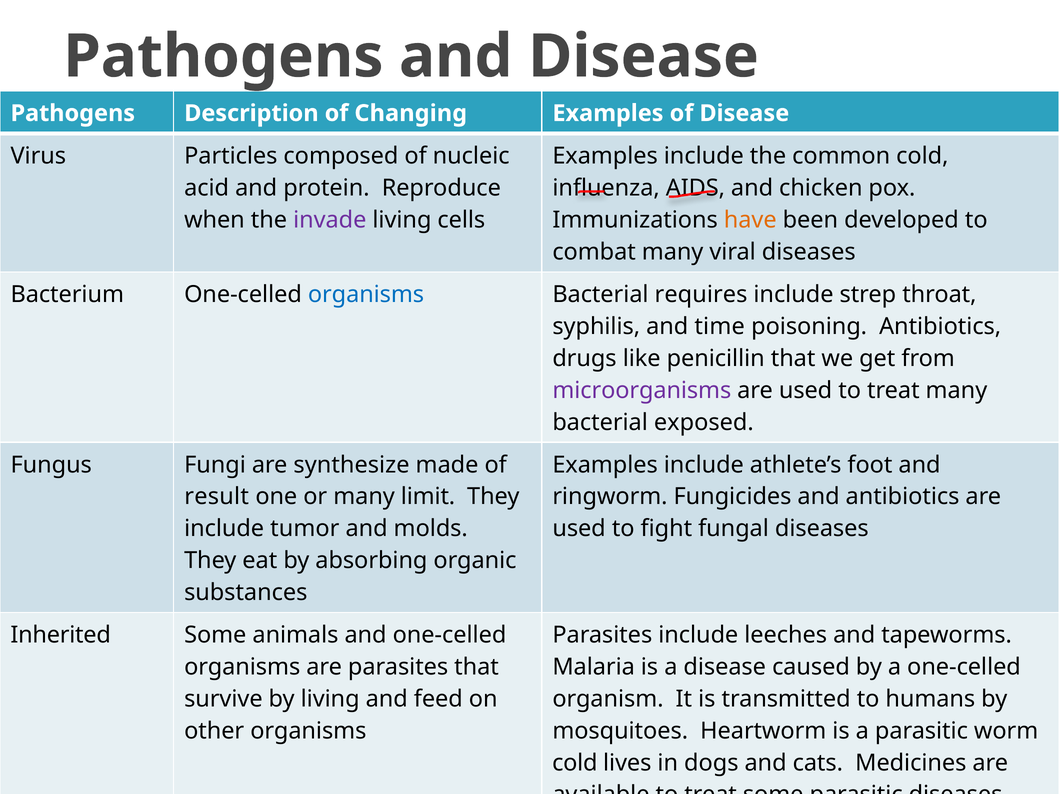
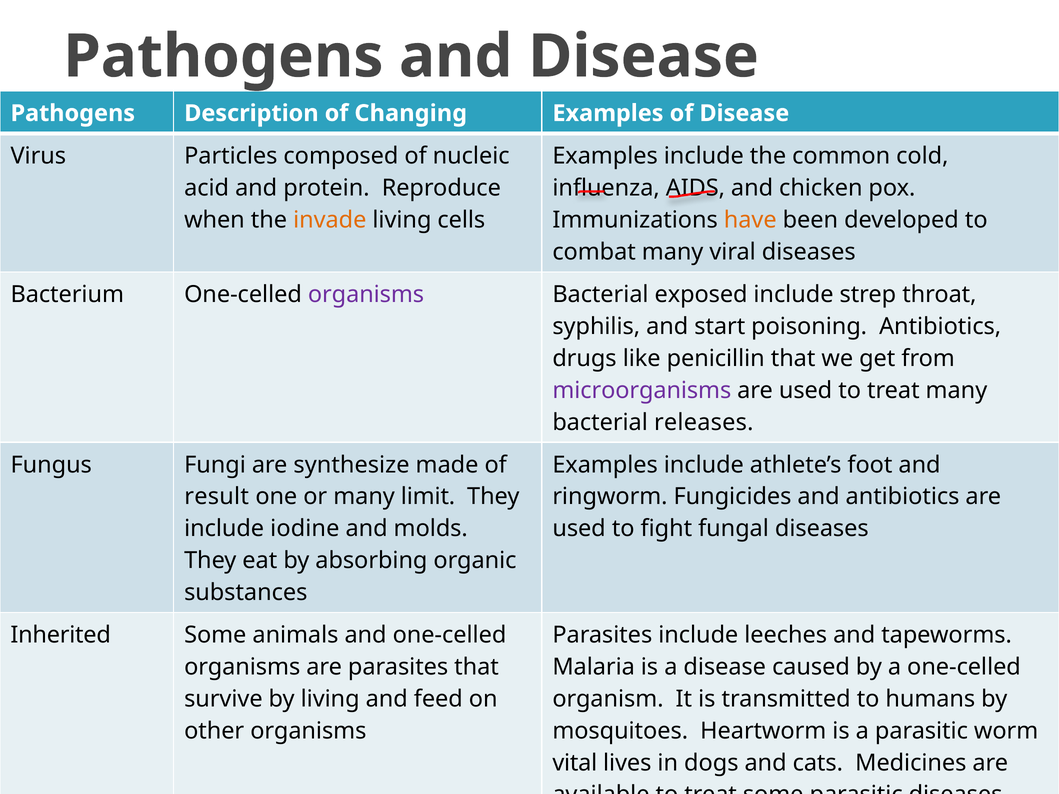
invade colour: purple -> orange
organisms at (366, 295) colour: blue -> purple
requires: requires -> exposed
time: time -> start
exposed: exposed -> releases
tumor: tumor -> iodine
cold at (575, 763): cold -> vital
